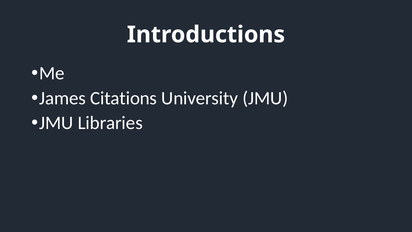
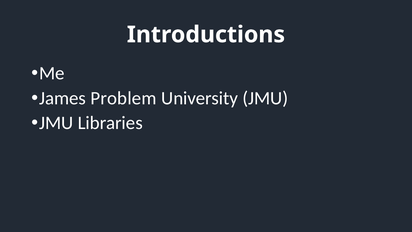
Citations: Citations -> Problem
